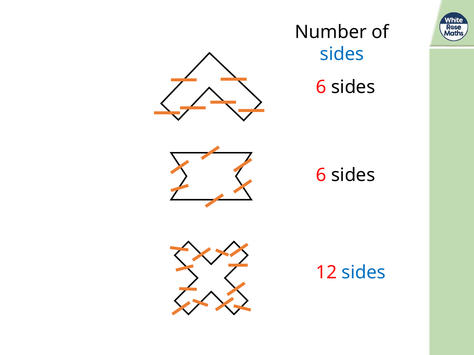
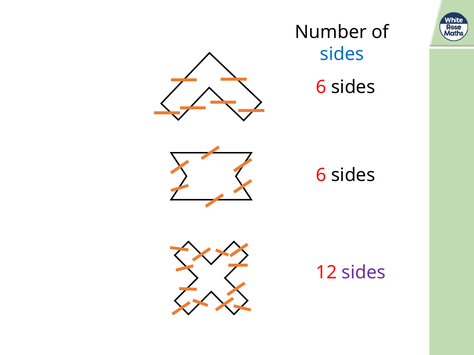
sides at (364, 273) colour: blue -> purple
